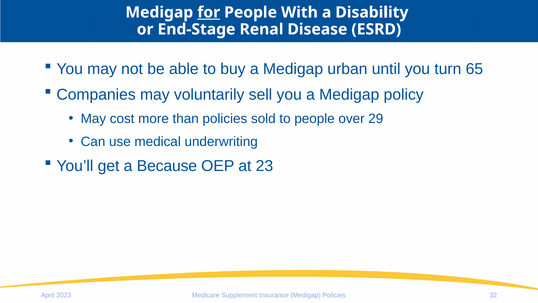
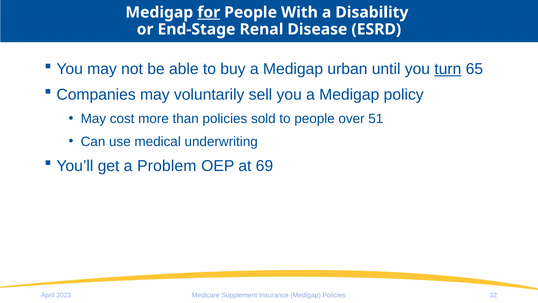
turn underline: none -> present
29: 29 -> 51
Because: Because -> Problem
23: 23 -> 69
